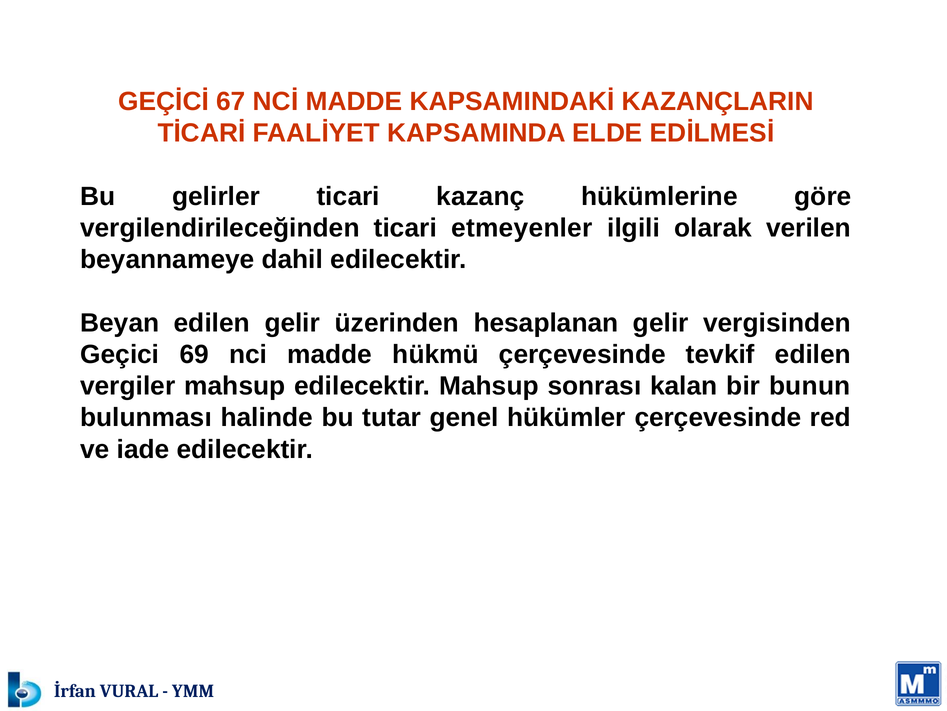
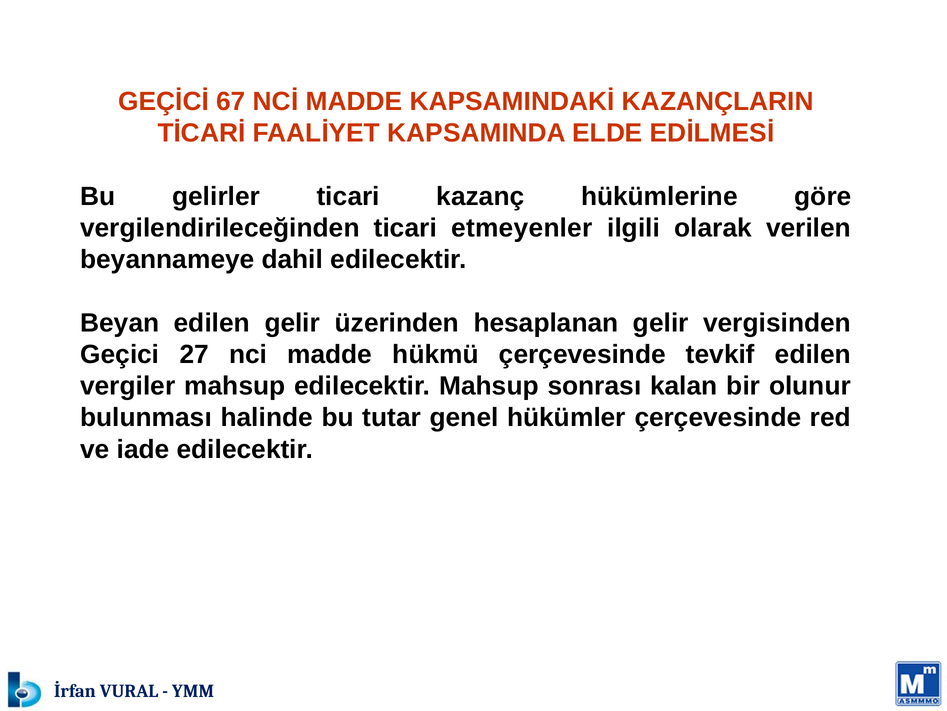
69: 69 -> 27
bunun: bunun -> olunur
